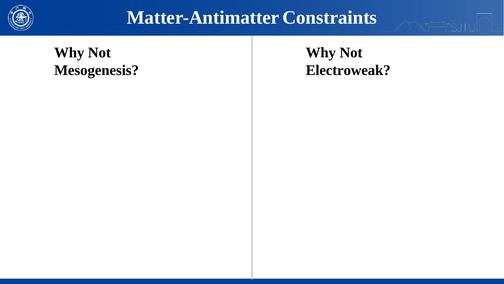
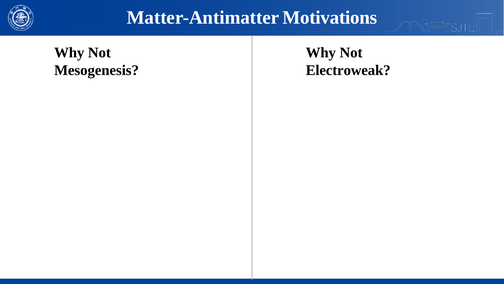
Constraints: Constraints -> Motivations
